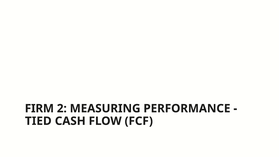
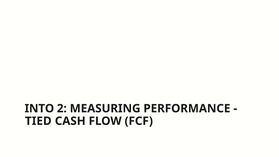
FIRM: FIRM -> INTO
